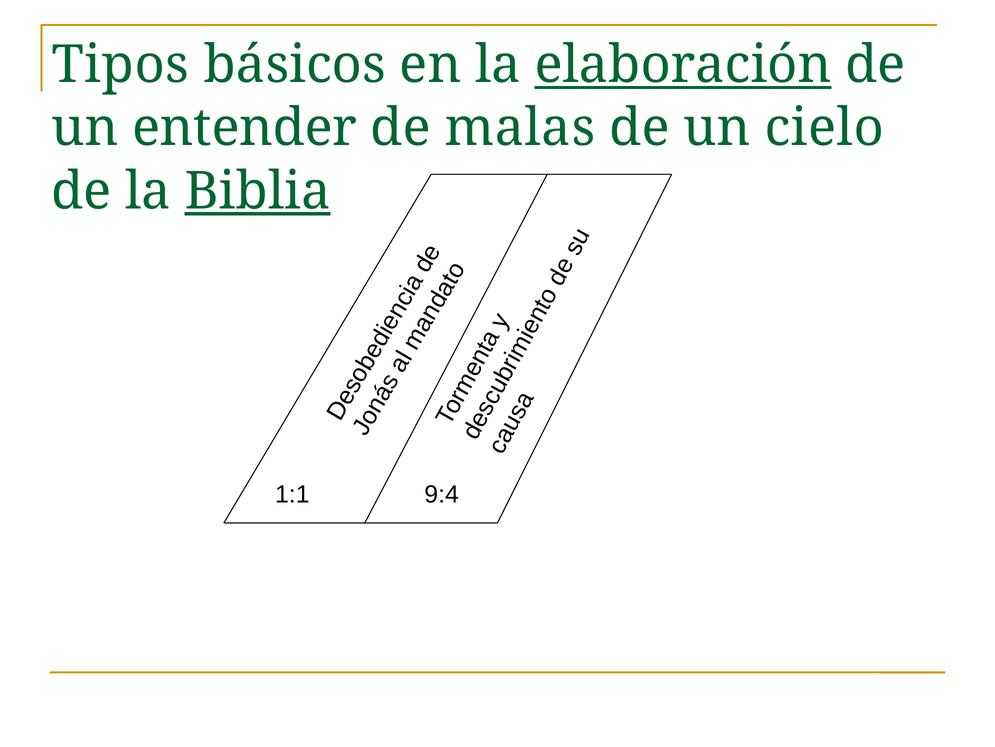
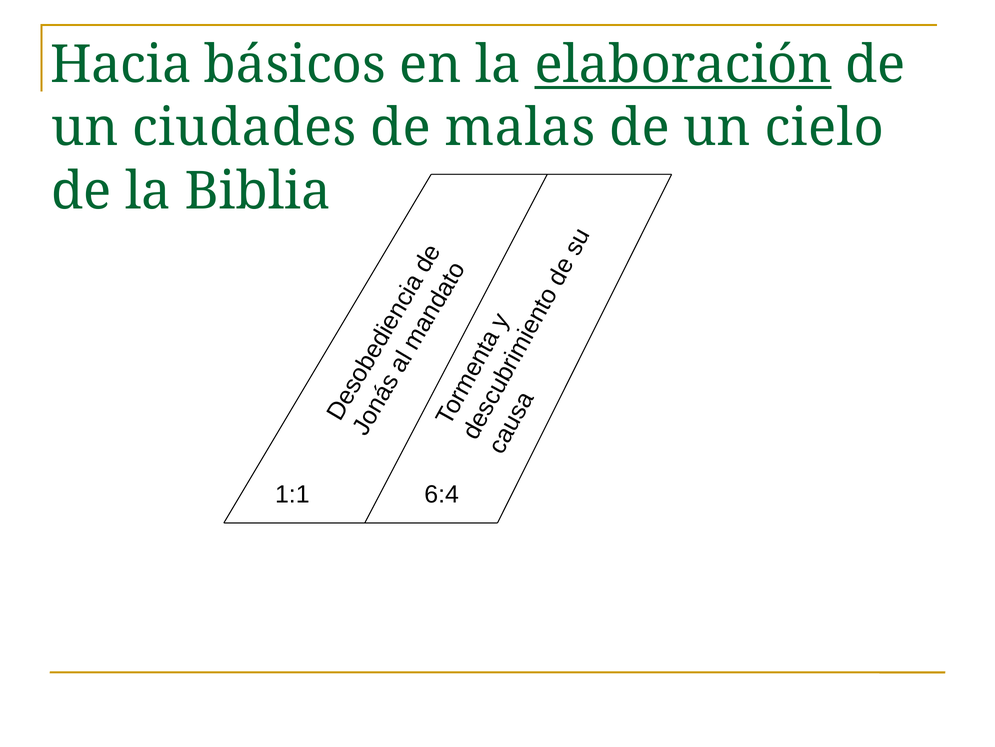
Tipos: Tipos -> Hacia
entender: entender -> ciudades
Biblia underline: present -> none
9:4: 9:4 -> 6:4
